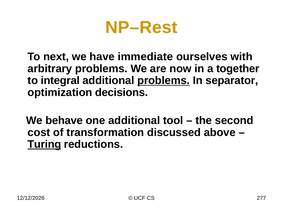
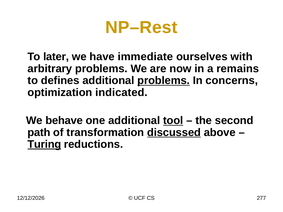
next: next -> later
together: together -> remains
integral: integral -> defines
separator: separator -> concerns
decisions: decisions -> indicated
tool underline: none -> present
cost: cost -> path
discussed underline: none -> present
